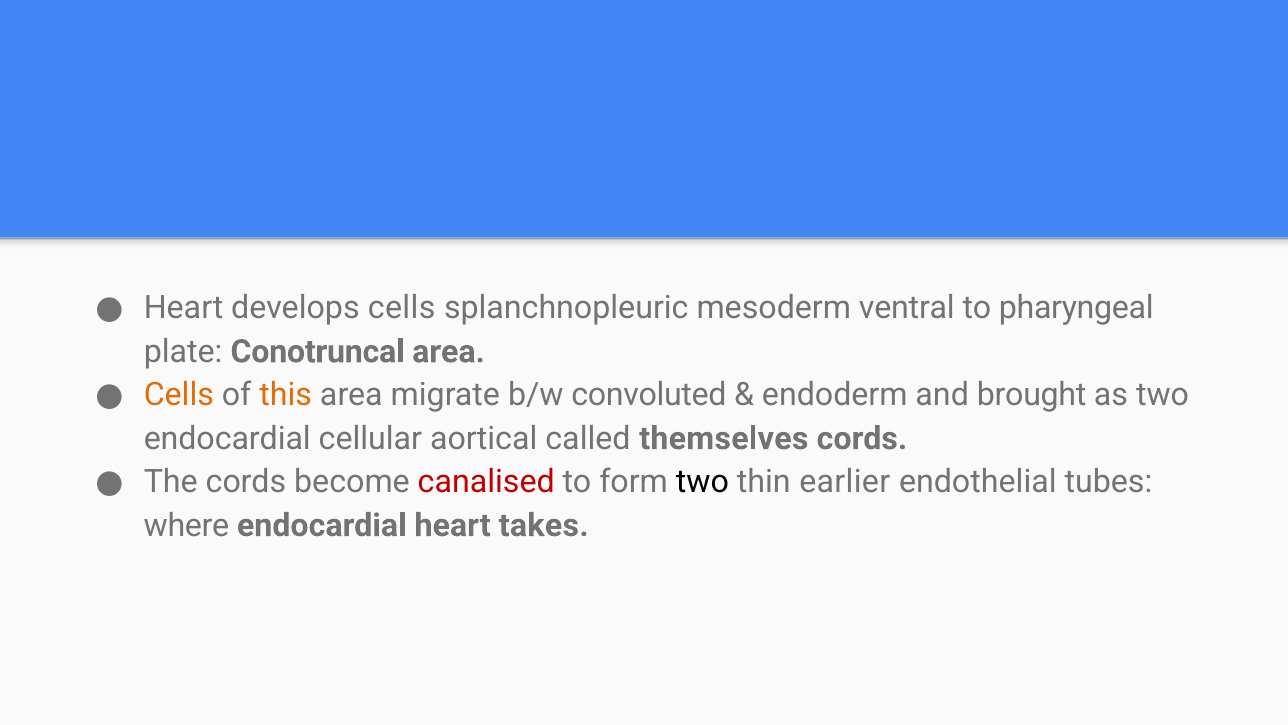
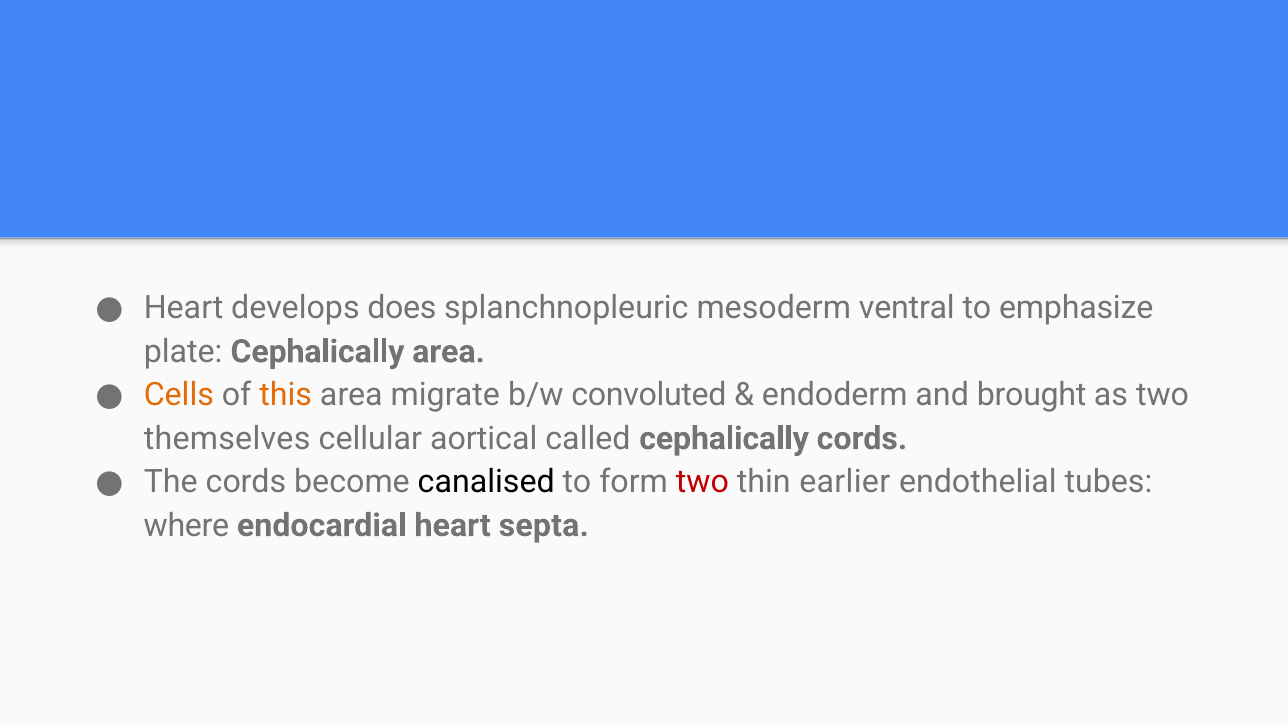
develops cells: cells -> does
pharyngeal: pharyngeal -> emphasize
plate Conotruncal: Conotruncal -> Cephalically
endocardial at (227, 438): endocardial -> themselves
called themselves: themselves -> cephalically
canalised colour: red -> black
two at (702, 482) colour: black -> red
takes: takes -> septa
